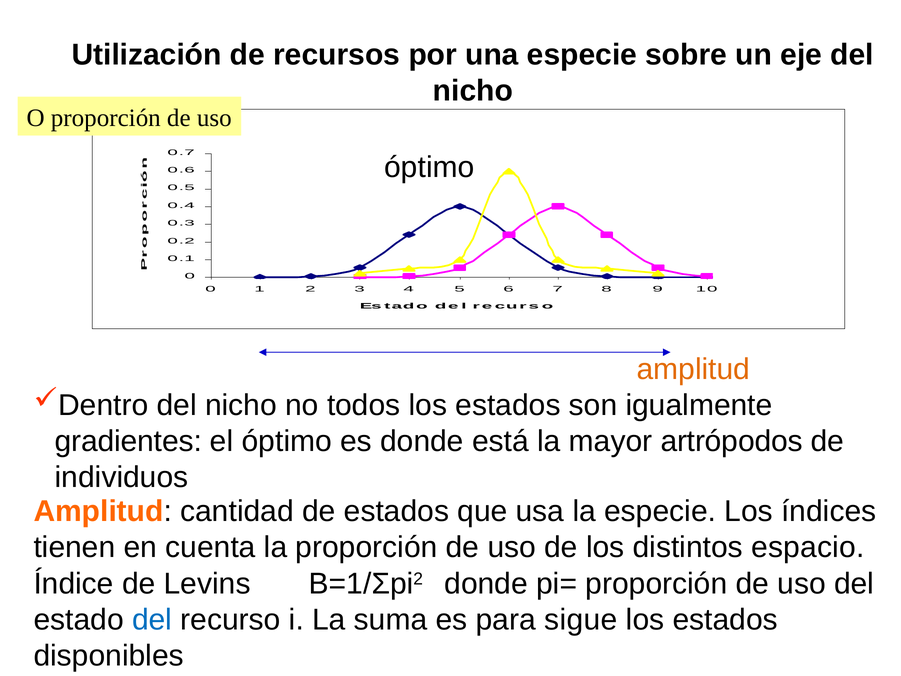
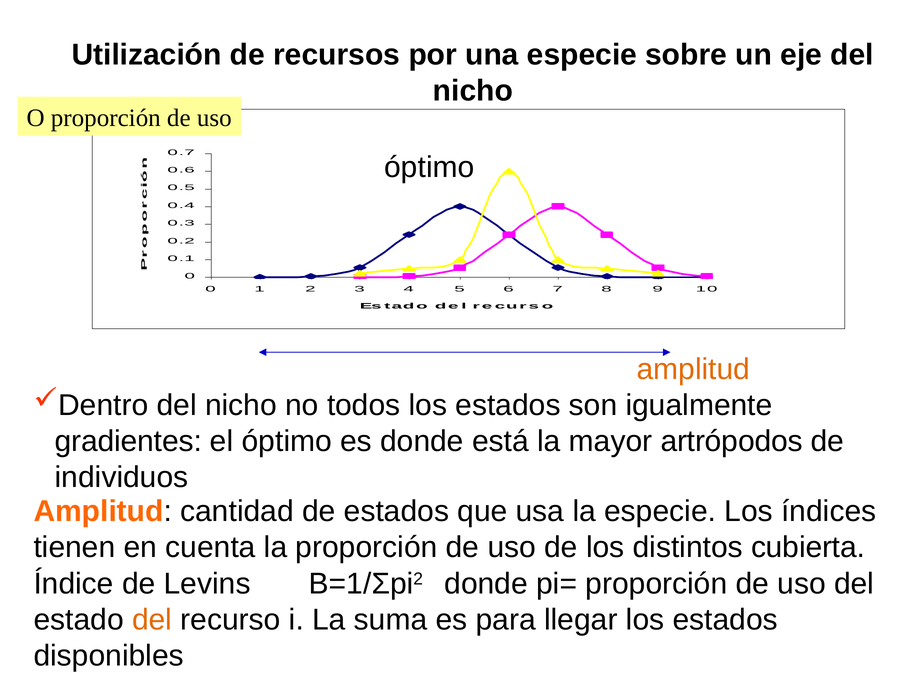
espacio: espacio -> cubierta
del at (152, 619) colour: blue -> orange
sigue: sigue -> llegar
